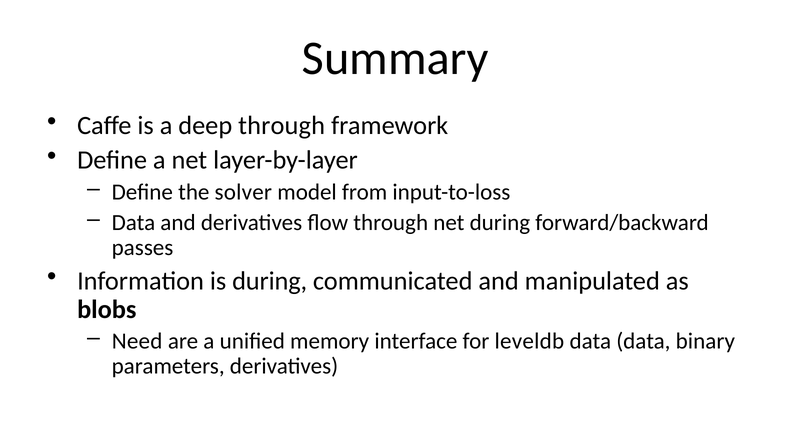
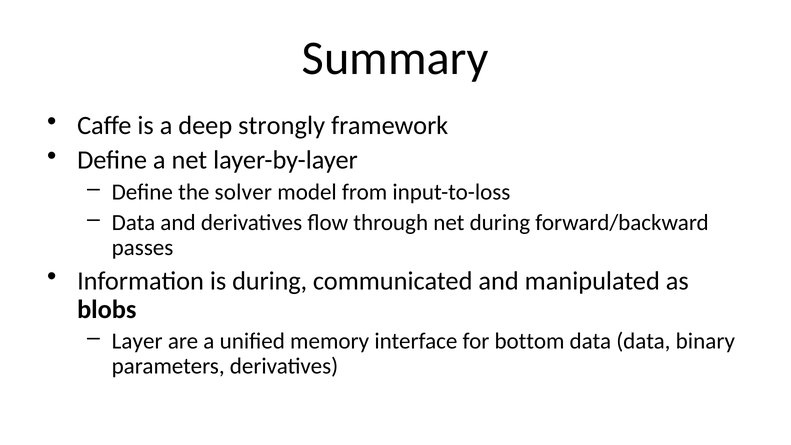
deep through: through -> strongly
Need: Need -> Layer
leveldb: leveldb -> bottom
